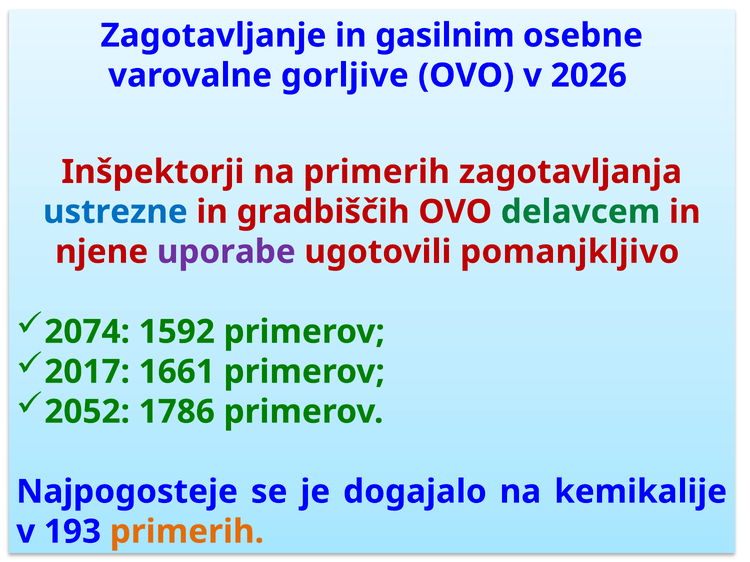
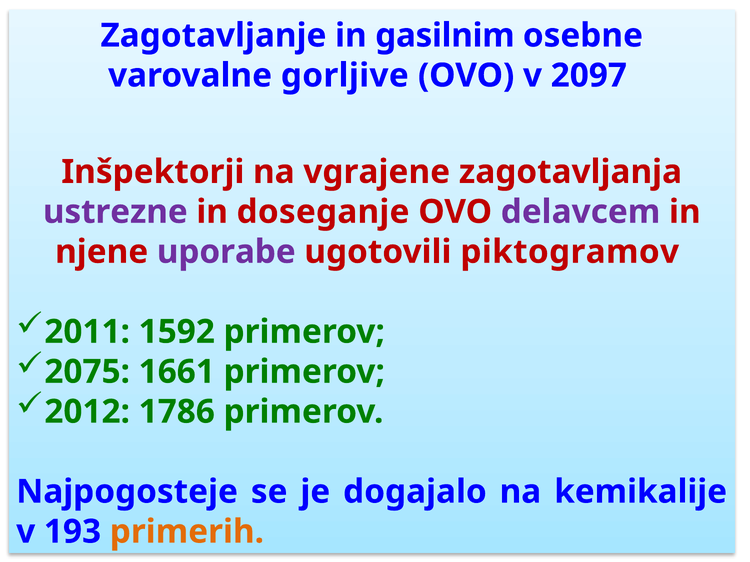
2026: 2026 -> 2097
na primerih: primerih -> vgrajene
ustrezne colour: blue -> purple
gradbiščih: gradbiščih -> doseganje
delavcem colour: green -> purple
pomanjkljivo: pomanjkljivo -> piktogramov
2074: 2074 -> 2011
2017: 2017 -> 2075
2052: 2052 -> 2012
